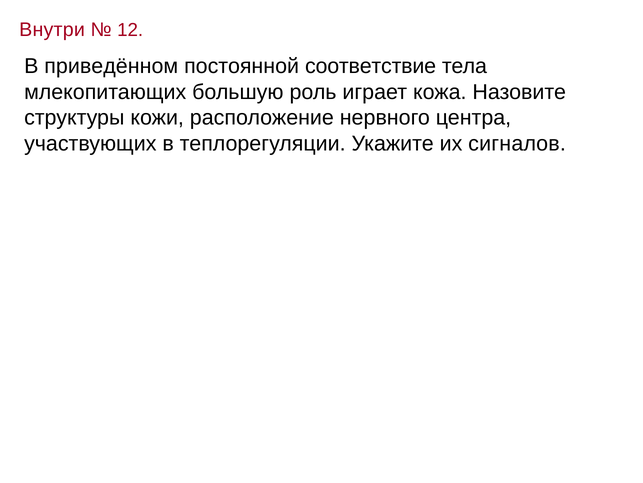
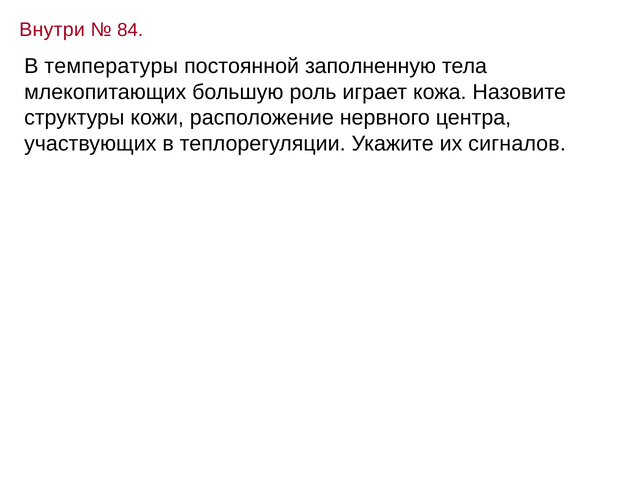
12: 12 -> 84
приведённом: приведённом -> температуры
соответствие: соответствие -> заполненную
